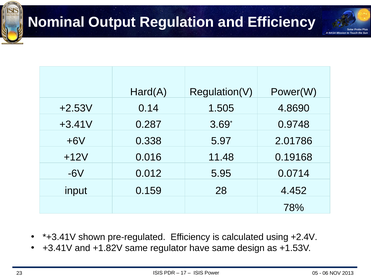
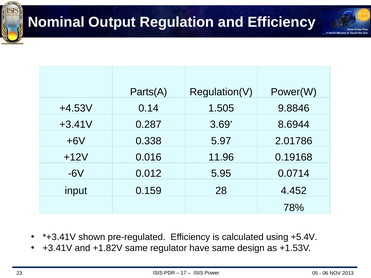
Hard(A: Hard(A -> Parts(A
+2.53V: +2.53V -> +4.53V
4.8690: 4.8690 -> 9.8846
0.9748: 0.9748 -> 8.6944
11.48: 11.48 -> 11.96
+2.4V: +2.4V -> +5.4V
